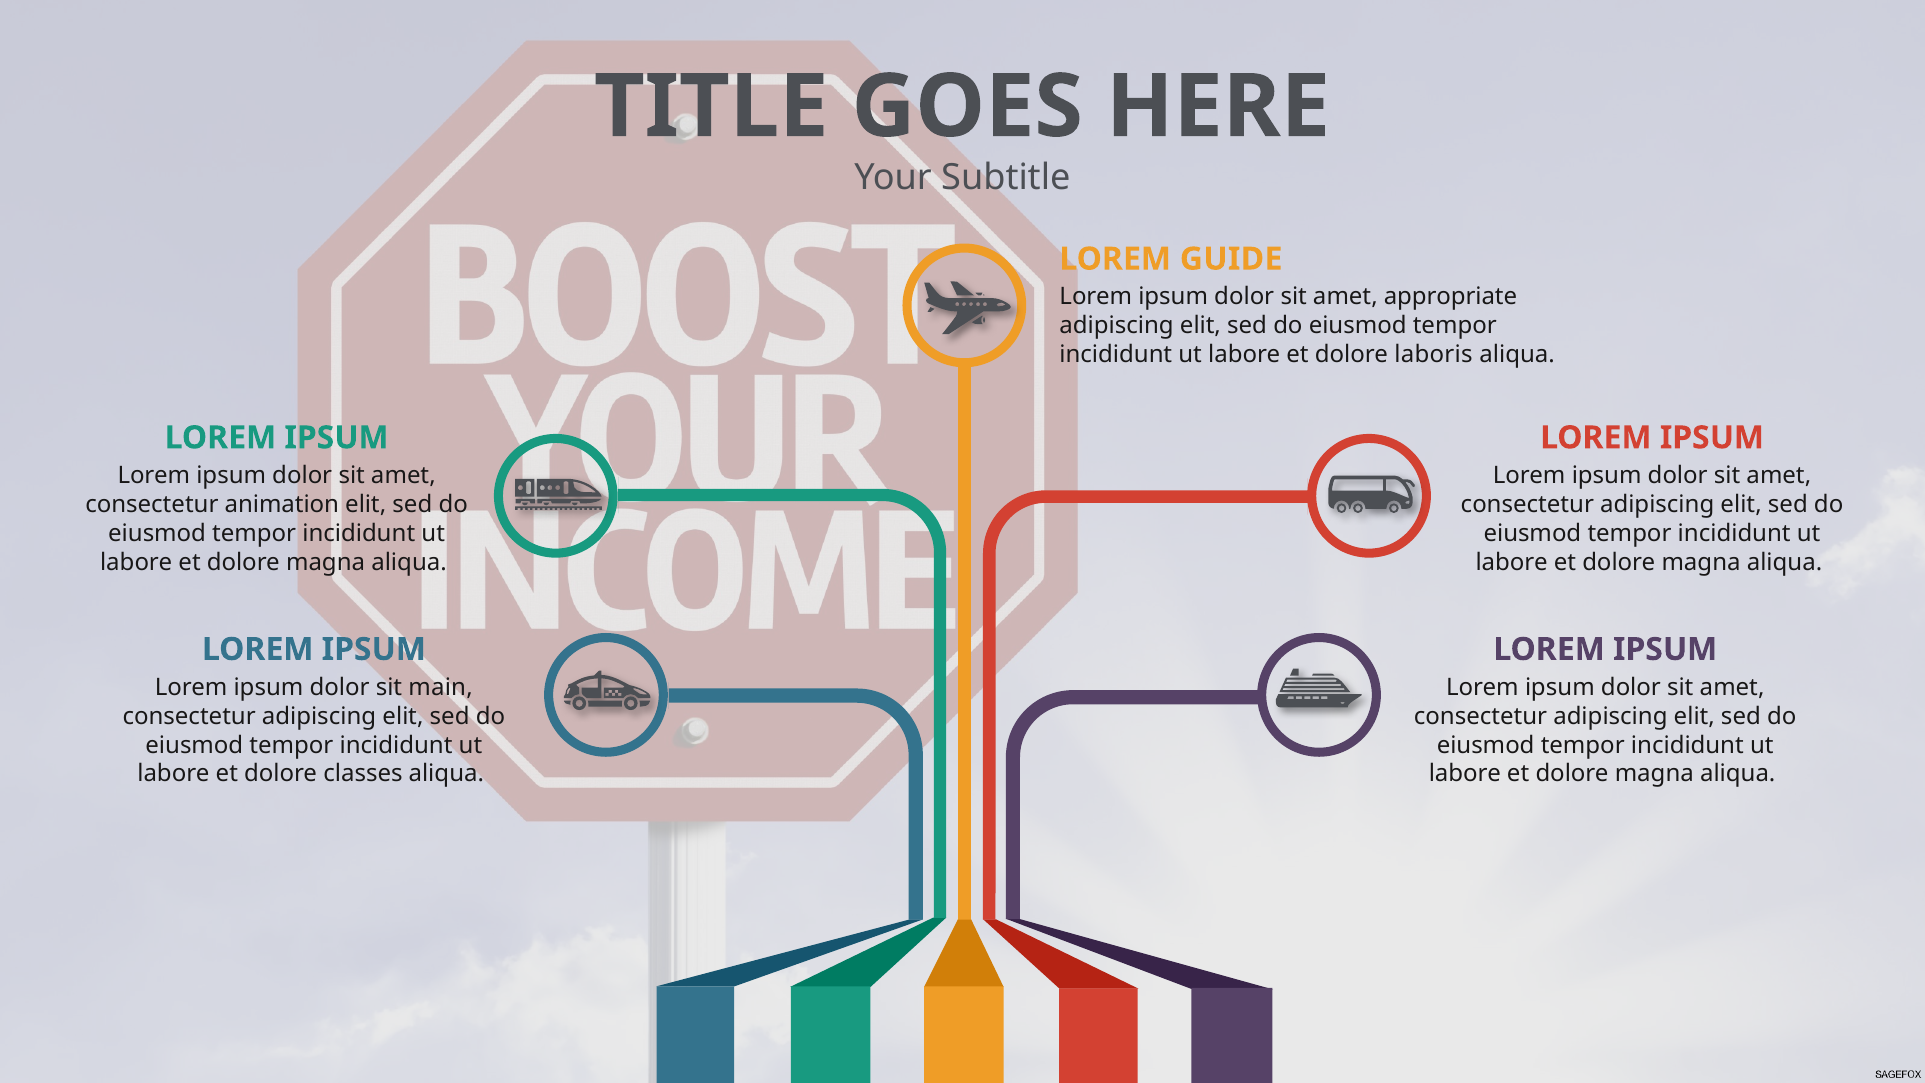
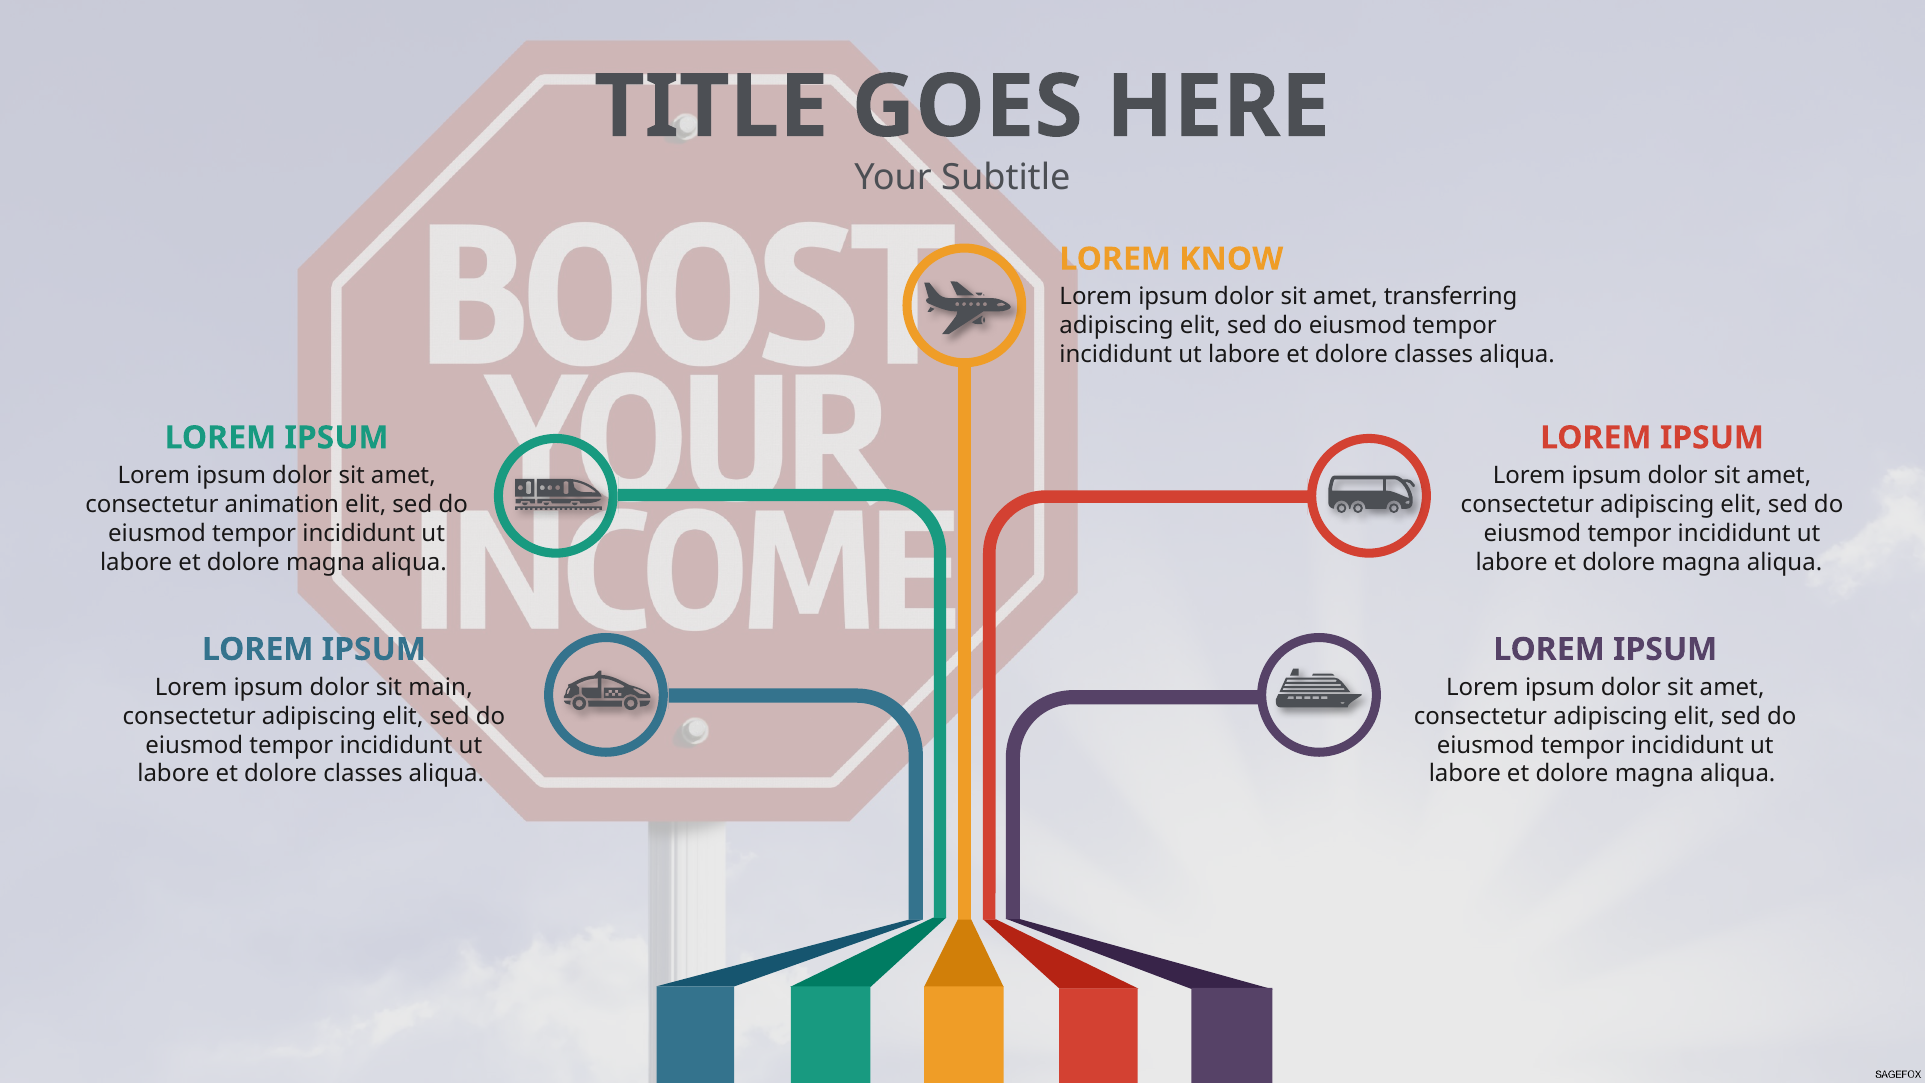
GUIDE: GUIDE -> KNOW
appropriate: appropriate -> transferring
laboris at (1433, 355): laboris -> classes
